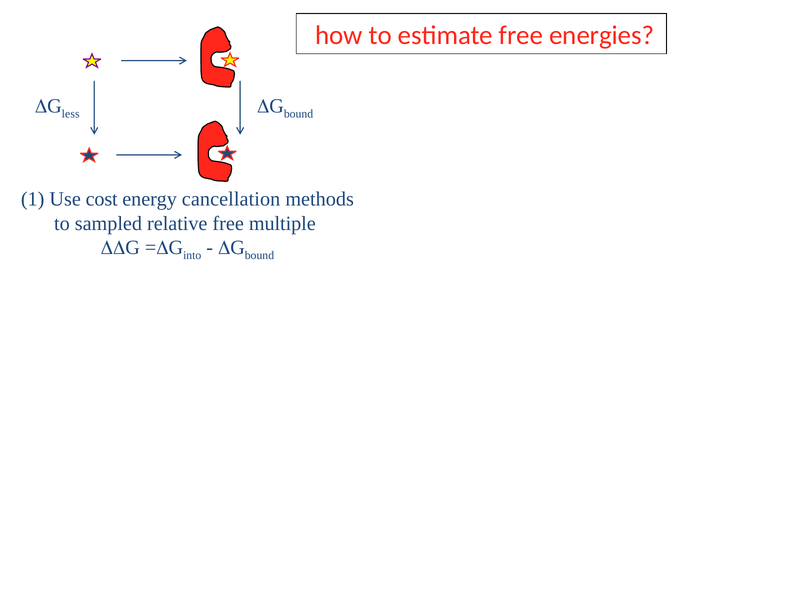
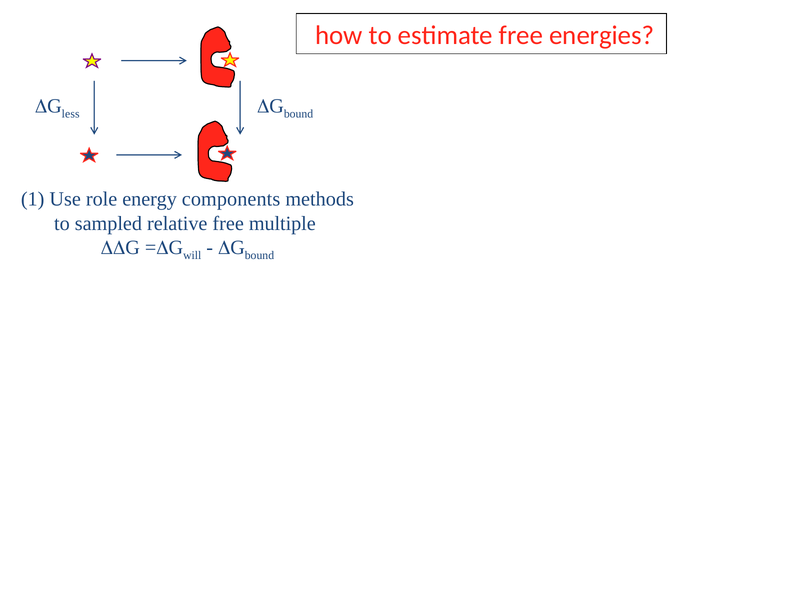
cost: cost -> role
cancellation: cancellation -> components
into: into -> will
